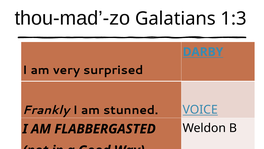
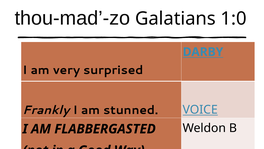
1:3: 1:3 -> 1:0
